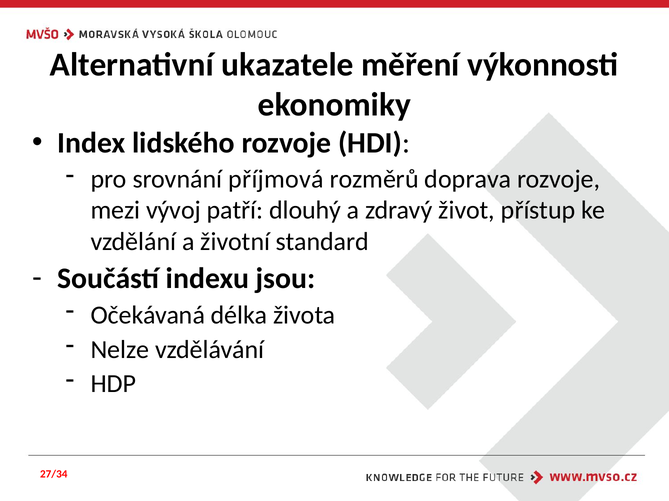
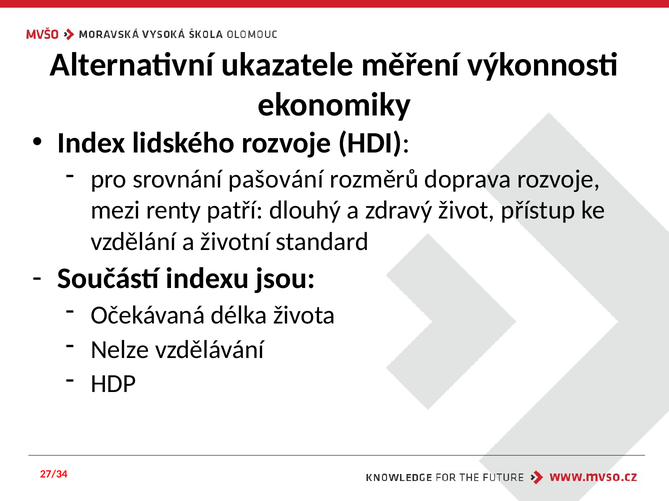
příjmová: příjmová -> pašování
vývoj: vývoj -> renty
